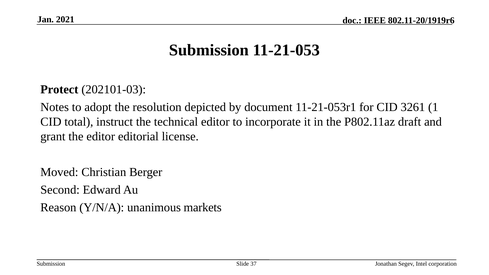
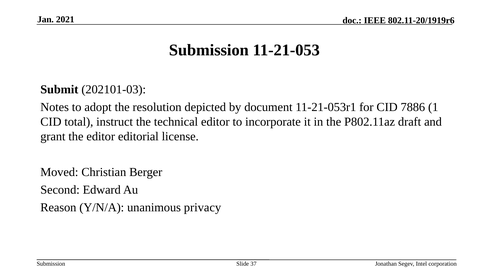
Protect: Protect -> Submit
3261: 3261 -> 7886
markets: markets -> privacy
